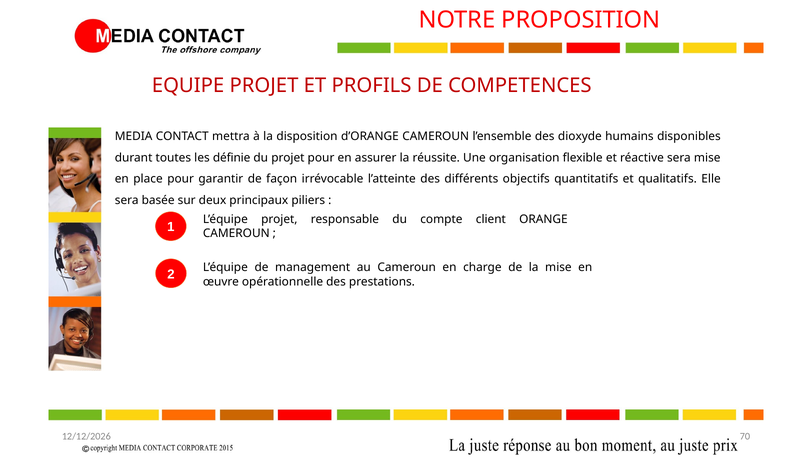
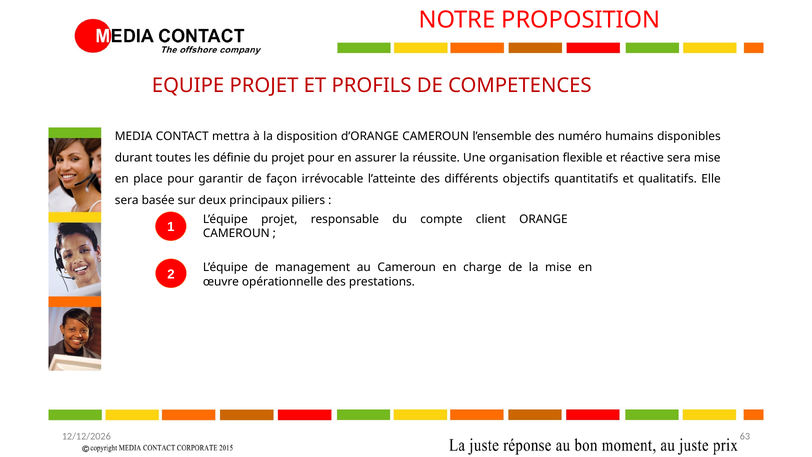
dioxyde: dioxyde -> numéro
70: 70 -> 63
